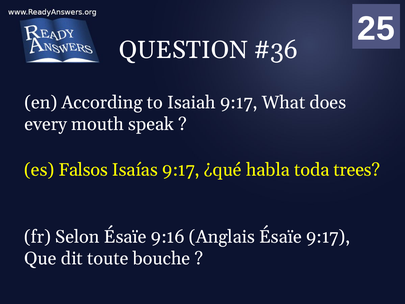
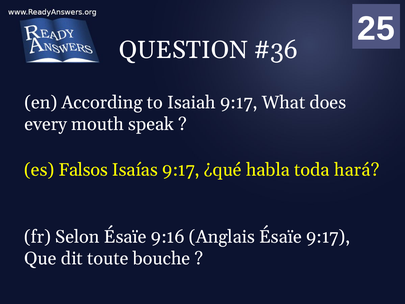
trees: trees -> hará
